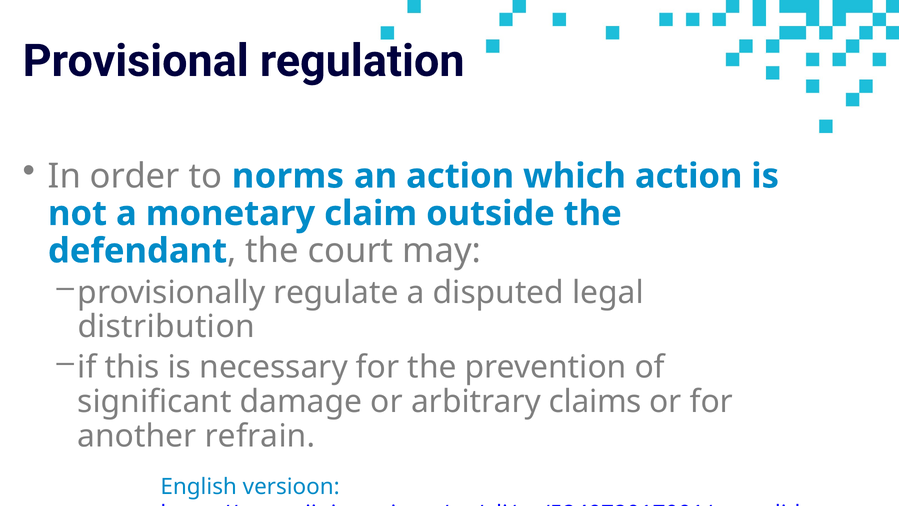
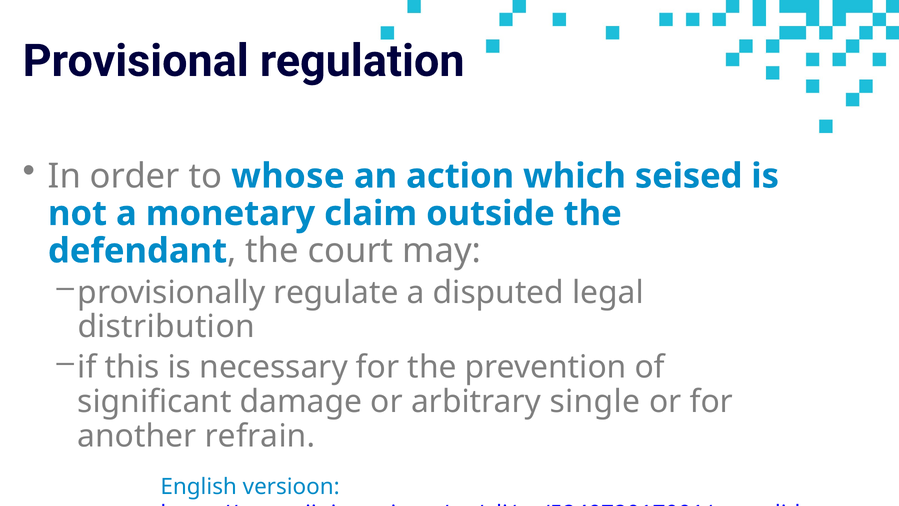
norms: norms -> whose
which action: action -> seised
claims: claims -> single
